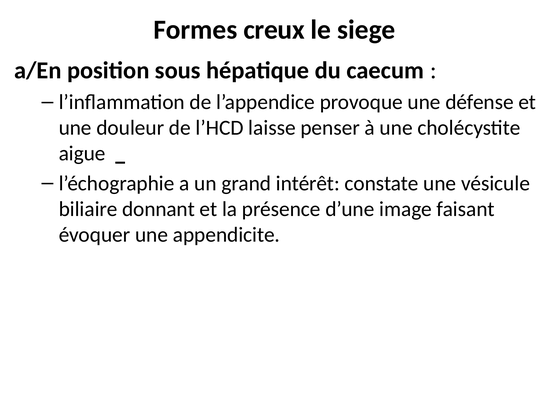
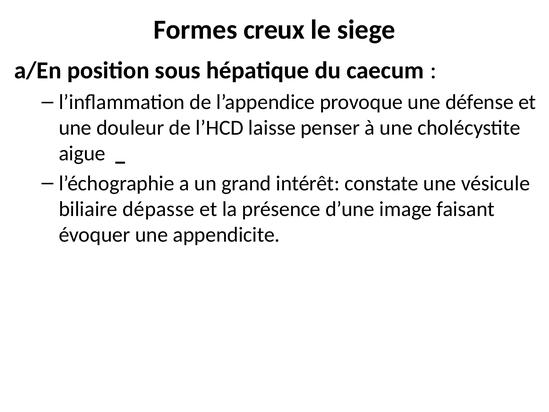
donnant: donnant -> dépasse
